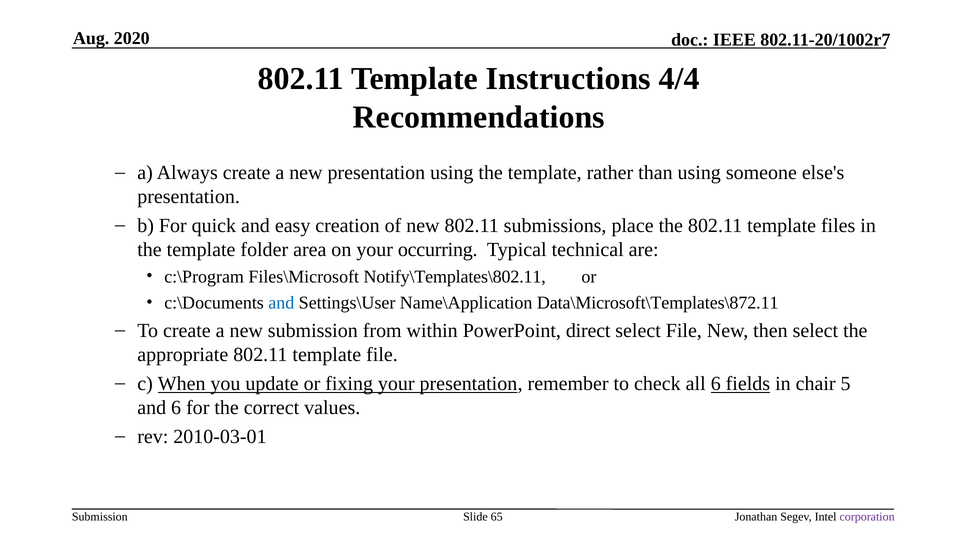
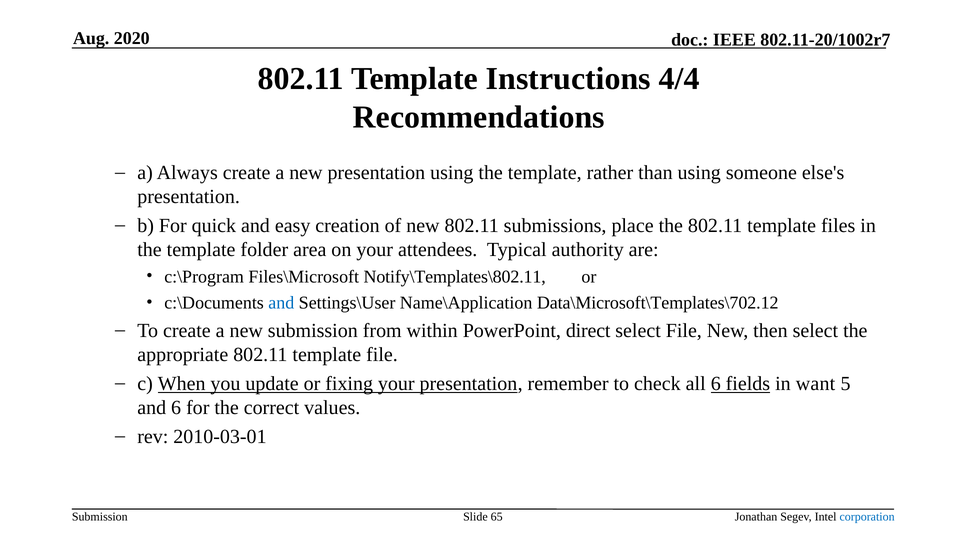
occurring: occurring -> attendees
technical: technical -> authority
Data\Microsoft\Templates\872.11: Data\Microsoft\Templates\872.11 -> Data\Microsoft\Templates\702.12
chair: chair -> want
corporation colour: purple -> blue
